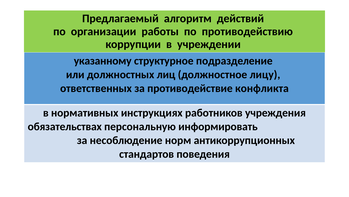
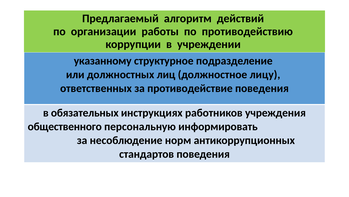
противодействие конфликта: конфликта -> поведения
нормативных: нормативных -> обязательных
обязательствах: обязательствах -> общественного
